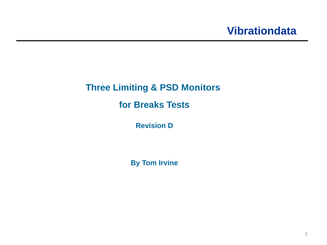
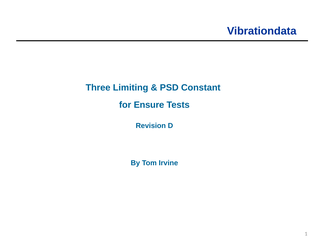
Monitors: Monitors -> Constant
Breaks: Breaks -> Ensure
